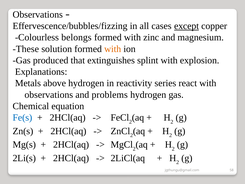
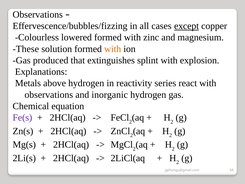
belongs: belongs -> lowered
problems: problems -> inorganic
Fe(s colour: blue -> purple
